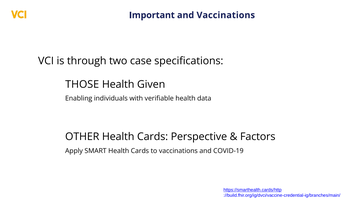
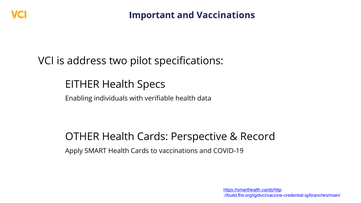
through: through -> address
case: case -> pilot
THOSE: THOSE -> EITHER
Given: Given -> Specs
Factors: Factors -> Record
